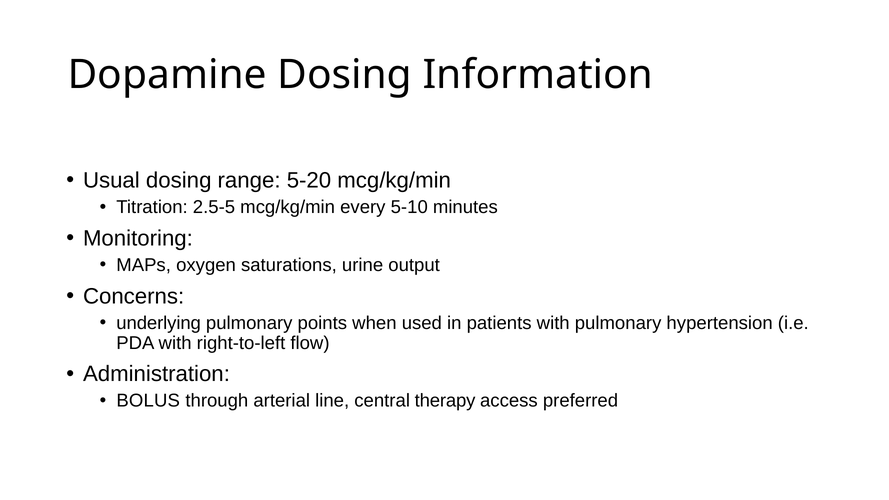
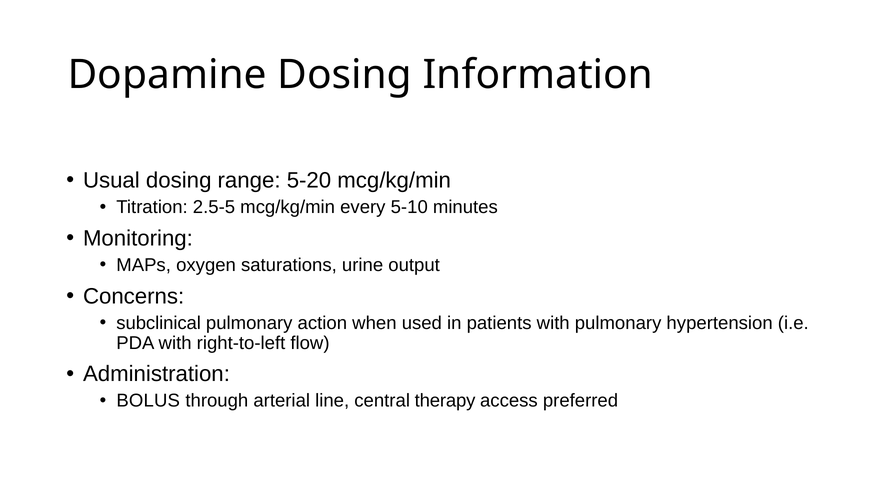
underlying: underlying -> subclinical
points: points -> action
